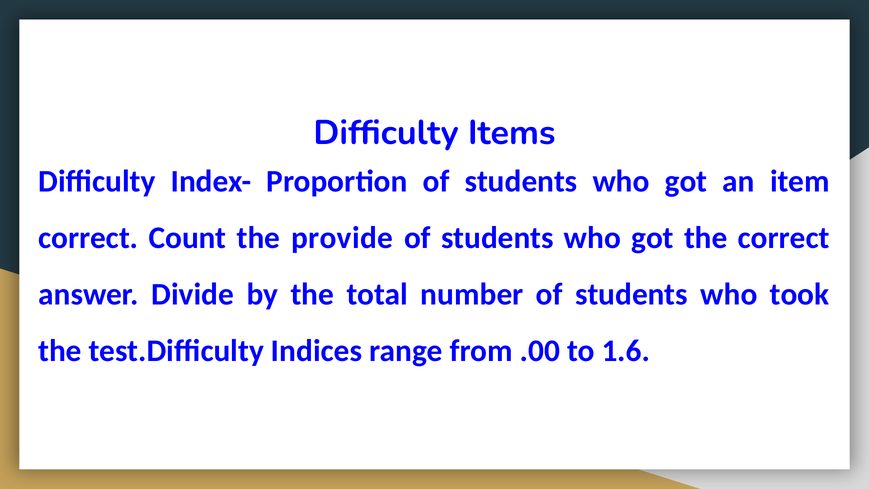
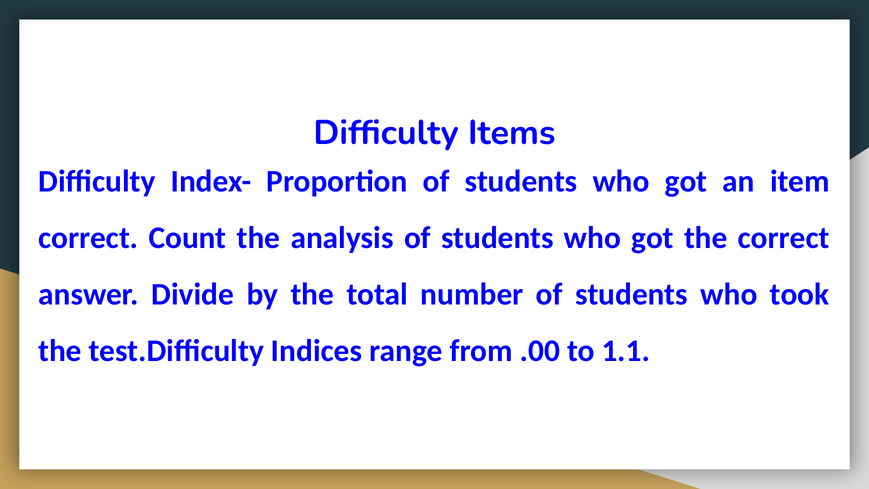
provide: provide -> analysis
1.6: 1.6 -> 1.1
